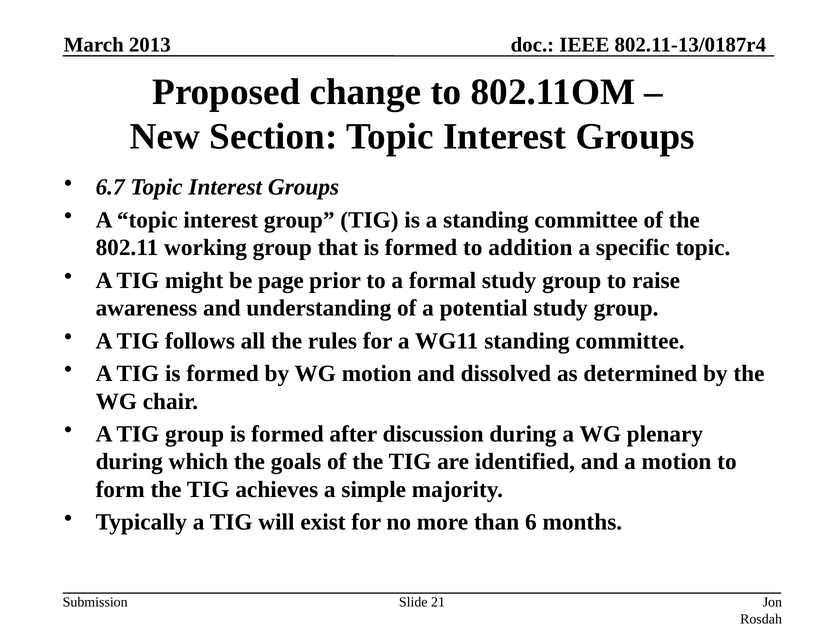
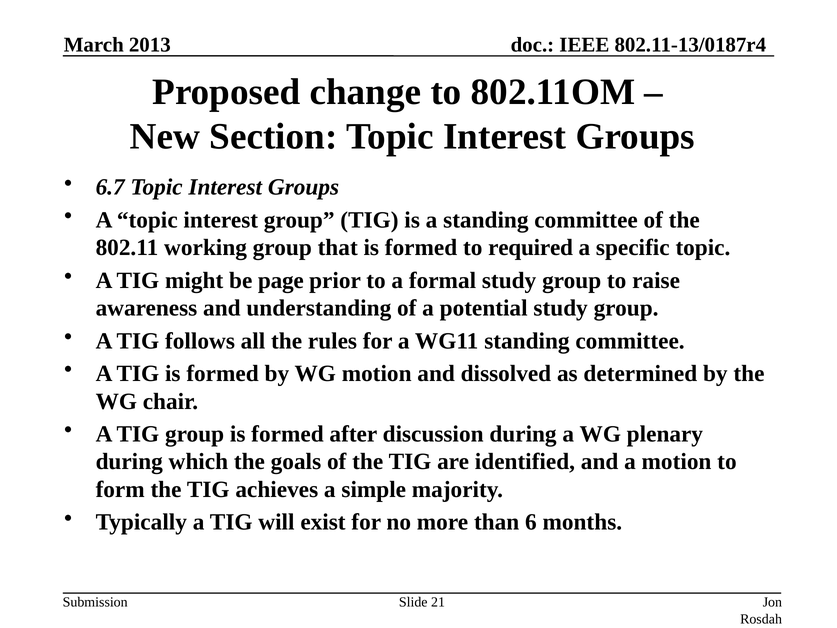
addition: addition -> required
